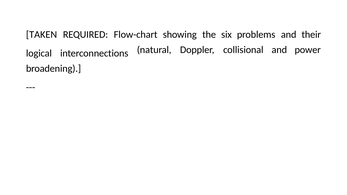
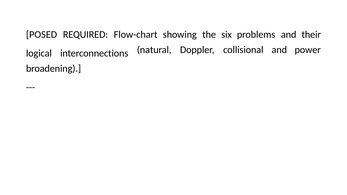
TAKEN: TAKEN -> POSED
